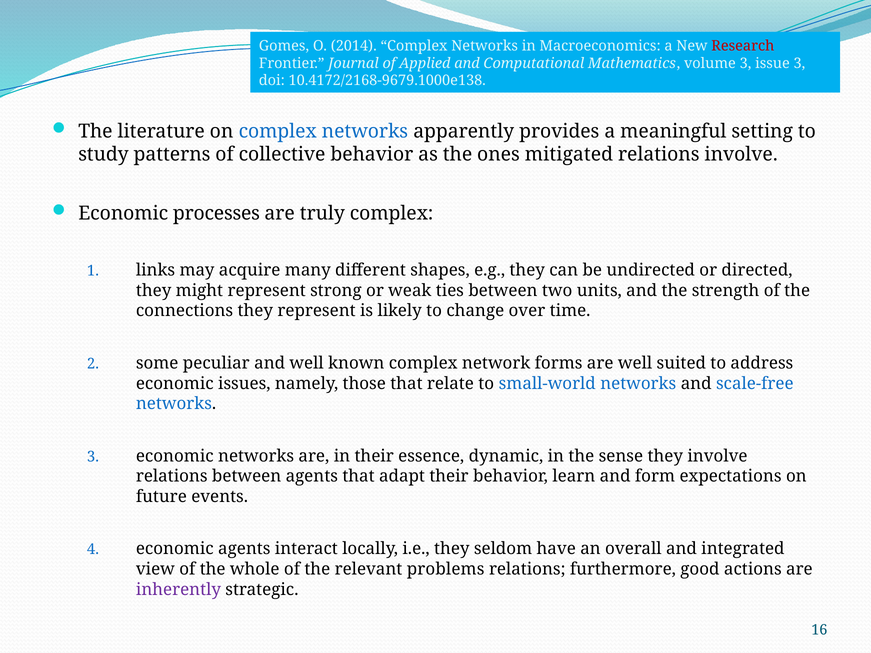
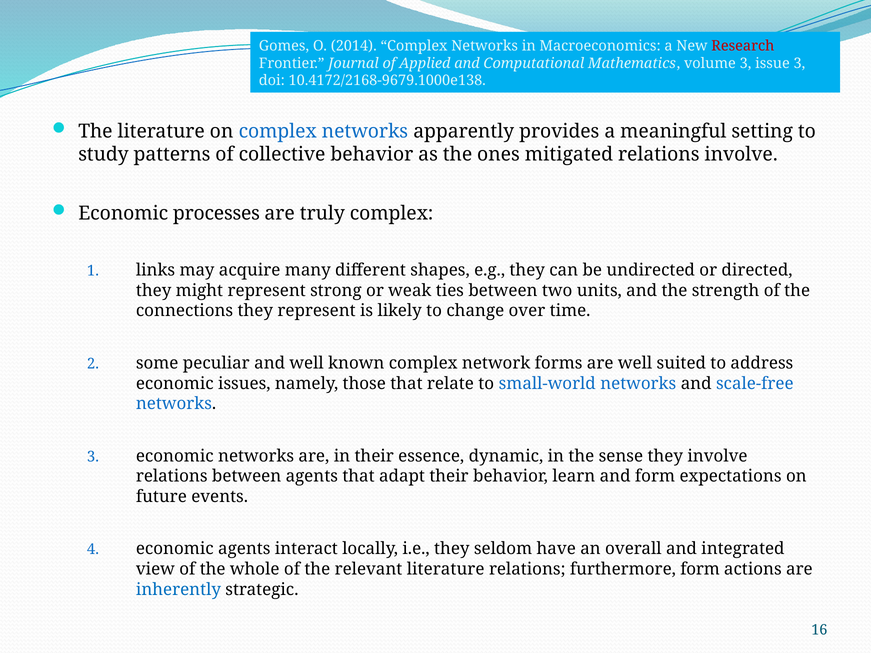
relevant problems: problems -> literature
furthermore good: good -> form
inherently colour: purple -> blue
